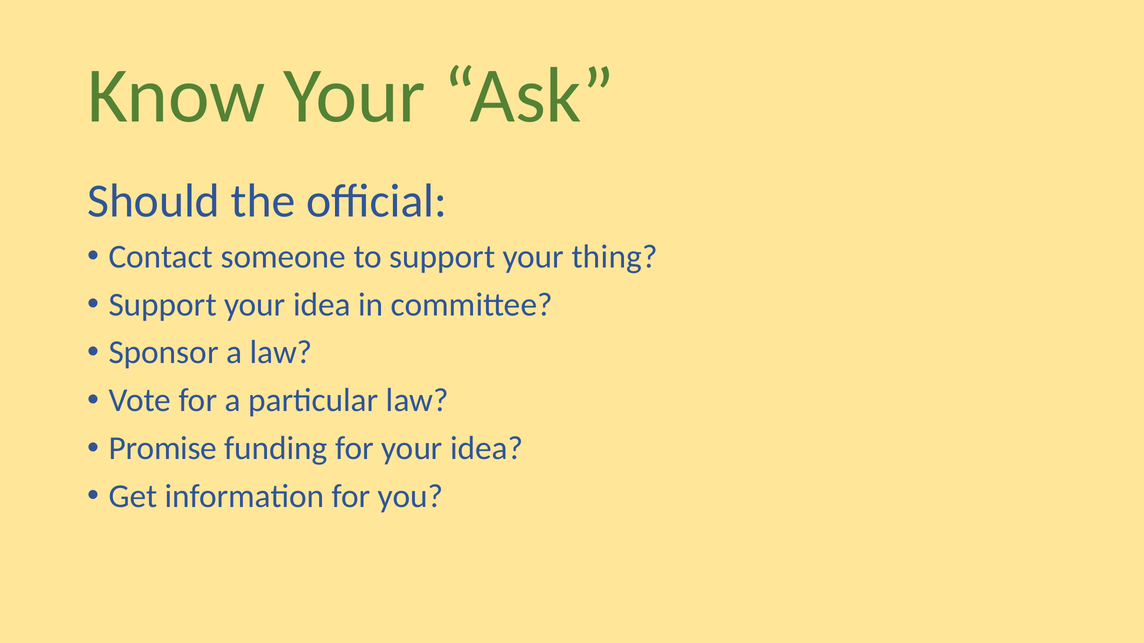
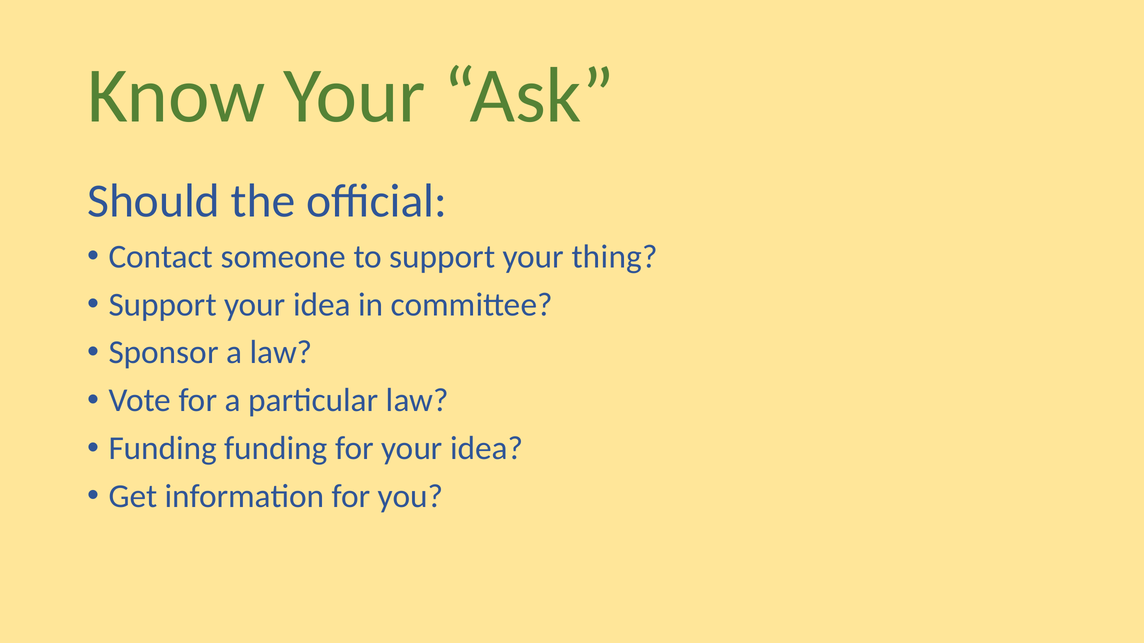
Promise at (163, 449): Promise -> Funding
